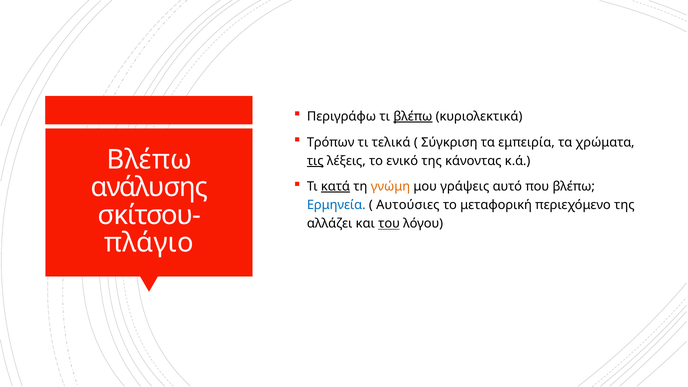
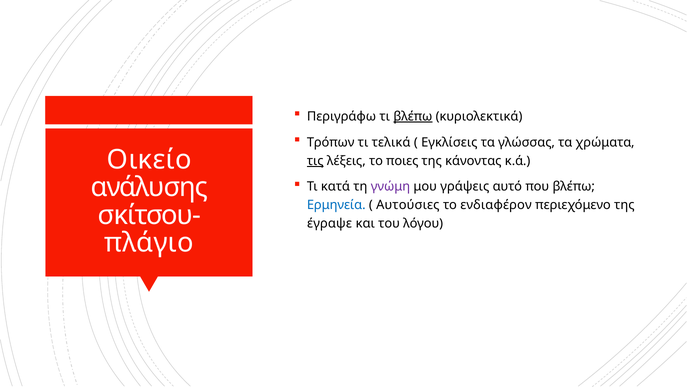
Σύγκριση: Σύγκριση -> Εγκλίσεις
εμπειρία: εμπειρία -> γλώσσας
Βλέπω at (149, 160): Βλέπω -> Οικείο
ενικό: ενικό -> ποιες
κατά underline: present -> none
γνώμη colour: orange -> purple
μεταφορική: μεταφορική -> ενδιαφέρον
αλλάζει: αλλάζει -> έγραψε
του underline: present -> none
